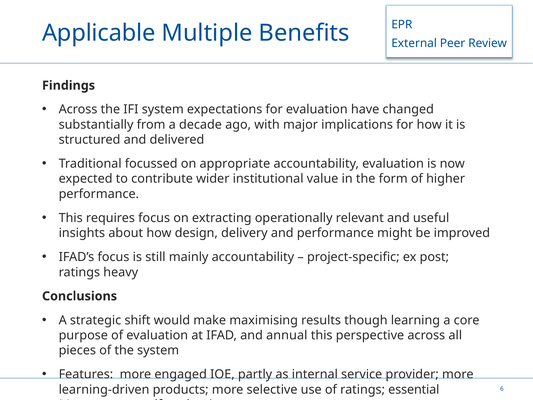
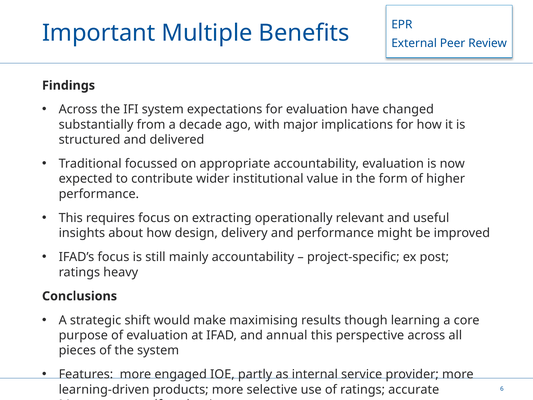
Applicable: Applicable -> Important
essential: essential -> accurate
